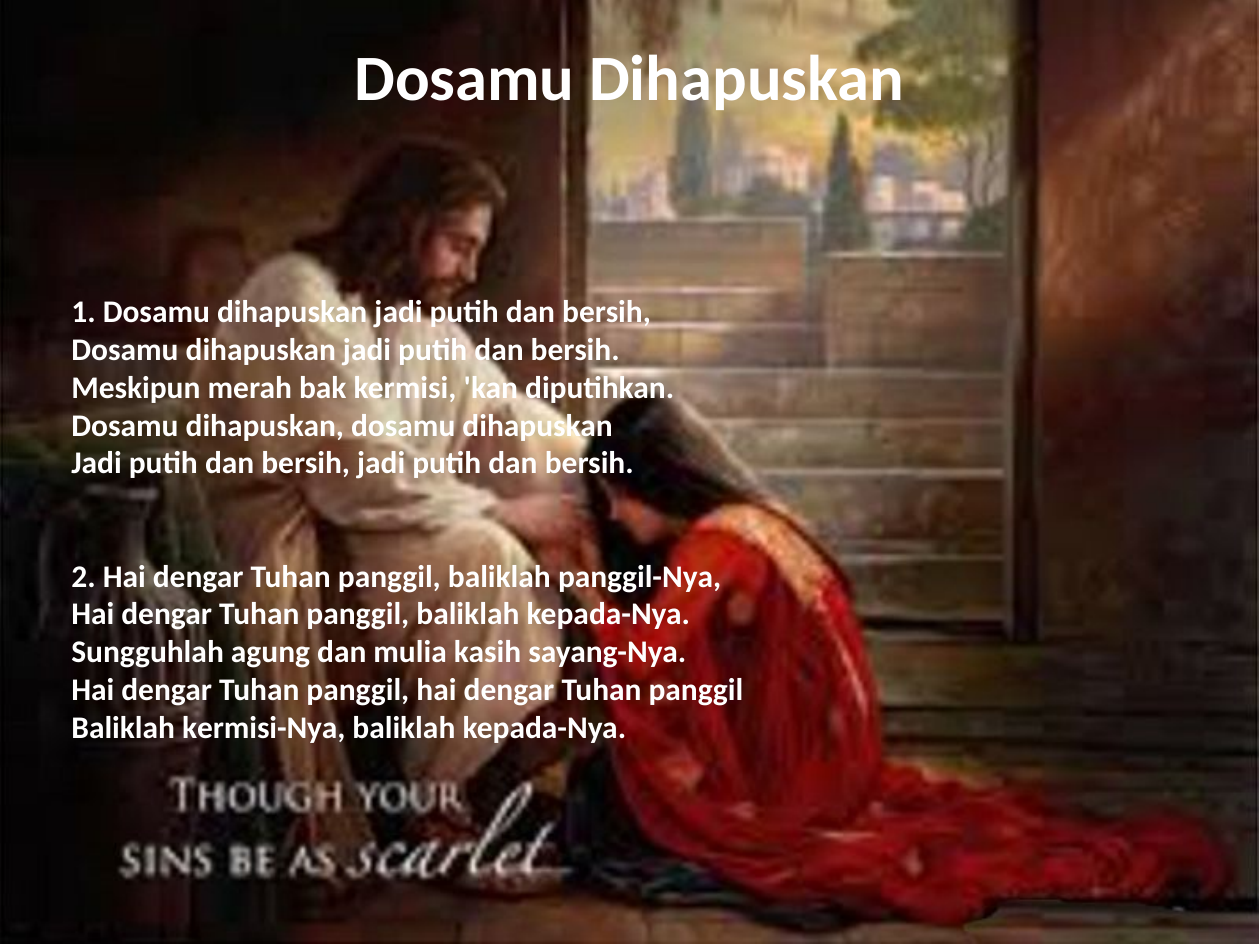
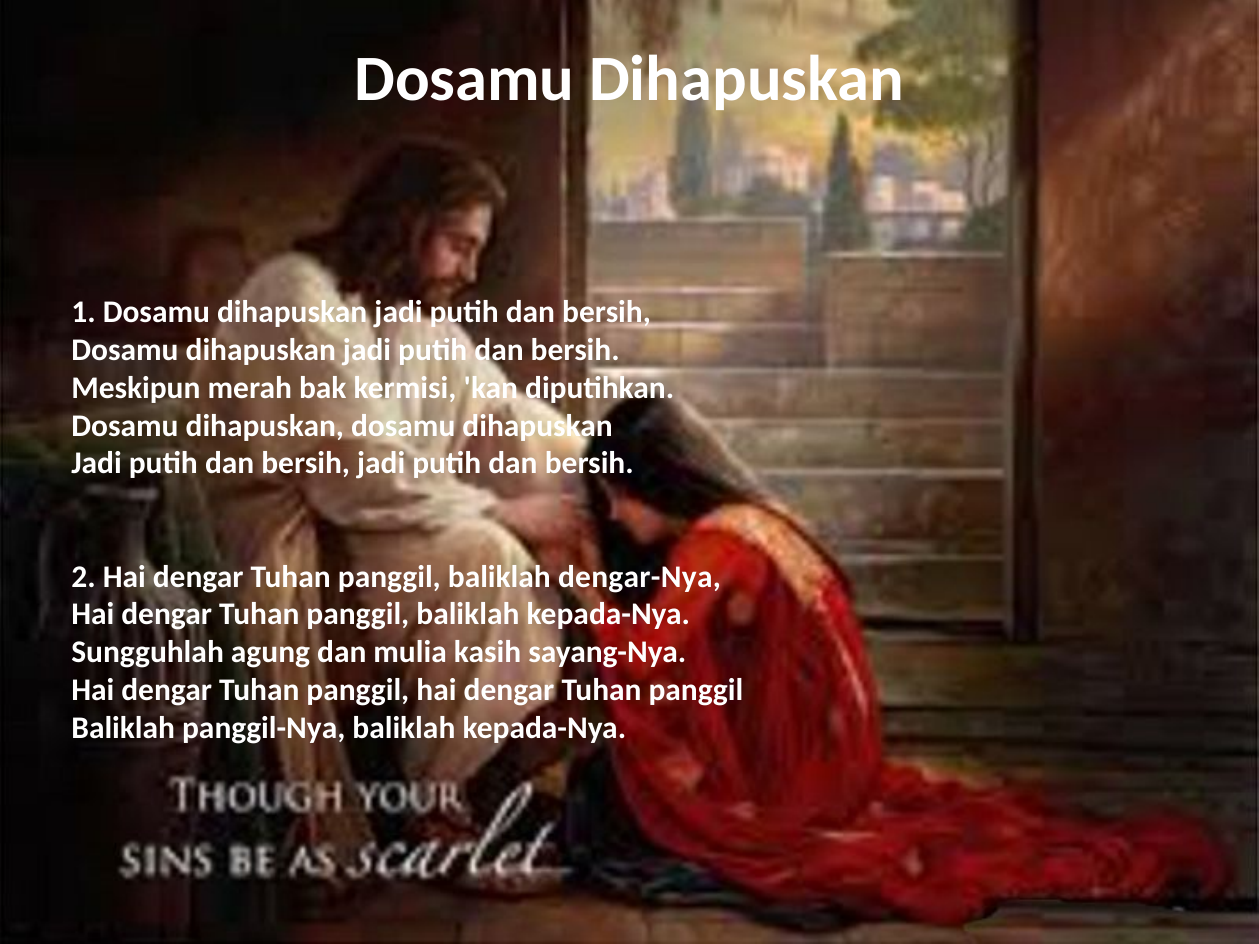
panggil-Nya: panggil-Nya -> dengar-Nya
kermisi-Nya: kermisi-Nya -> panggil-Nya
